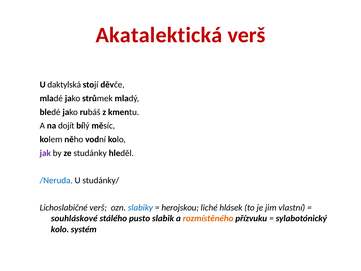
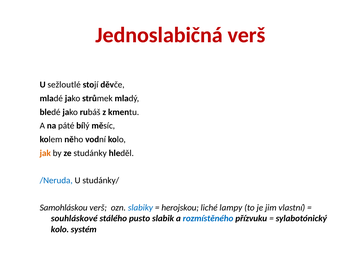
Akatalektická: Akatalektická -> Jednoslabičná
daktylská: daktylská -> sežloutlé
dojít: dojít -> páté
jak colour: purple -> orange
Lichoslabičné: Lichoslabičné -> Samohláskou
hlásek: hlásek -> lampy
rozmístěného colour: orange -> blue
